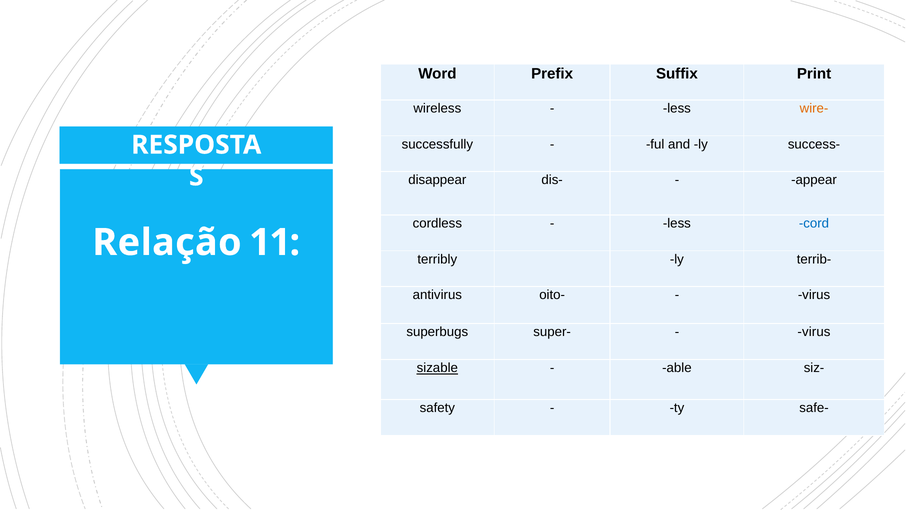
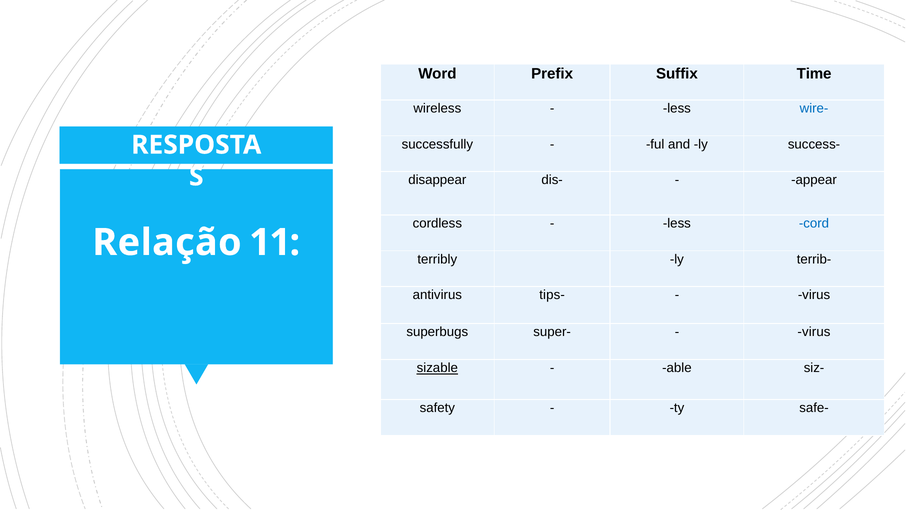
Print: Print -> Time
wire- colour: orange -> blue
oito-: oito- -> tips-
